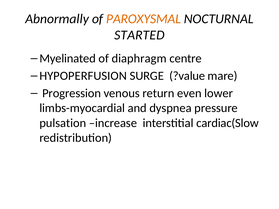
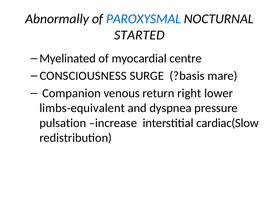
PAROXYSMAL colour: orange -> blue
diaphragm: diaphragm -> myocardial
HYPOPERFUSION: HYPOPERFUSION -> CONSCIOUSNESS
?value: ?value -> ?basis
Progression: Progression -> Companion
even: even -> right
limbs-myocardial: limbs-myocardial -> limbs-equivalent
